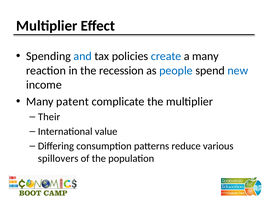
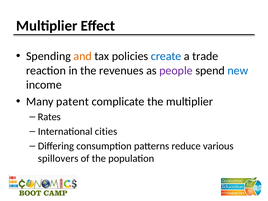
and colour: blue -> orange
a many: many -> trade
recession: recession -> revenues
people colour: blue -> purple
Their: Their -> Rates
value: value -> cities
